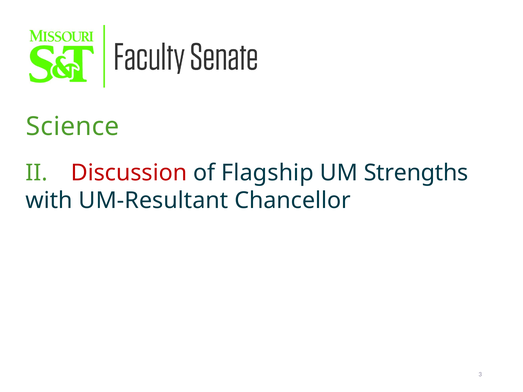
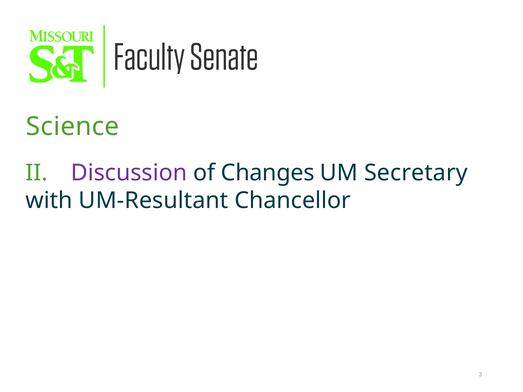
Discussion colour: red -> purple
Flagship: Flagship -> Changes
Strengths: Strengths -> Secretary
